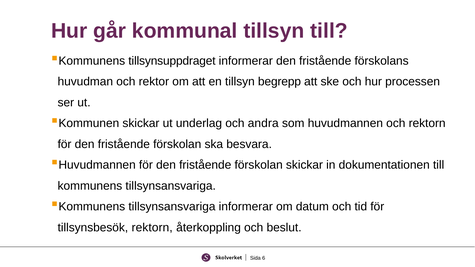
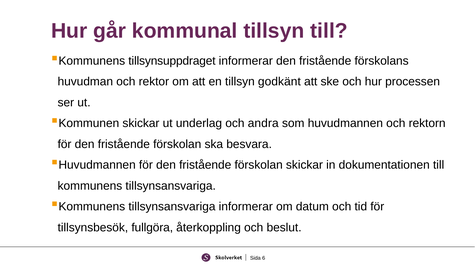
begrepp: begrepp -> godkänt
tillsynsbesök rektorn: rektorn -> fullgöra
